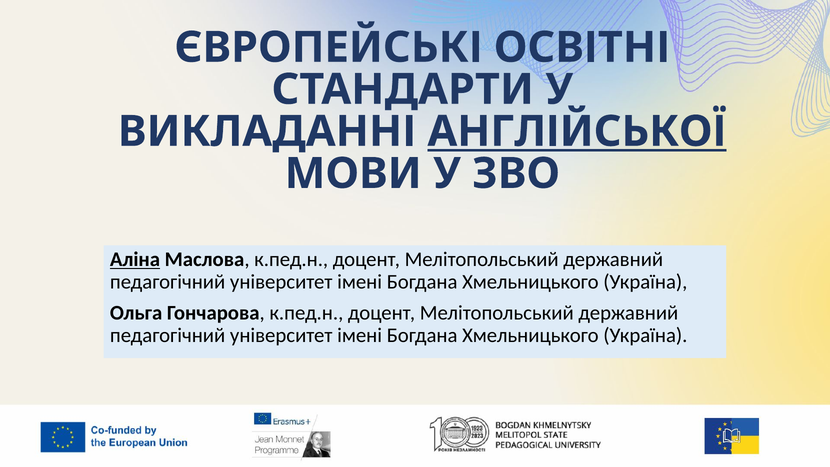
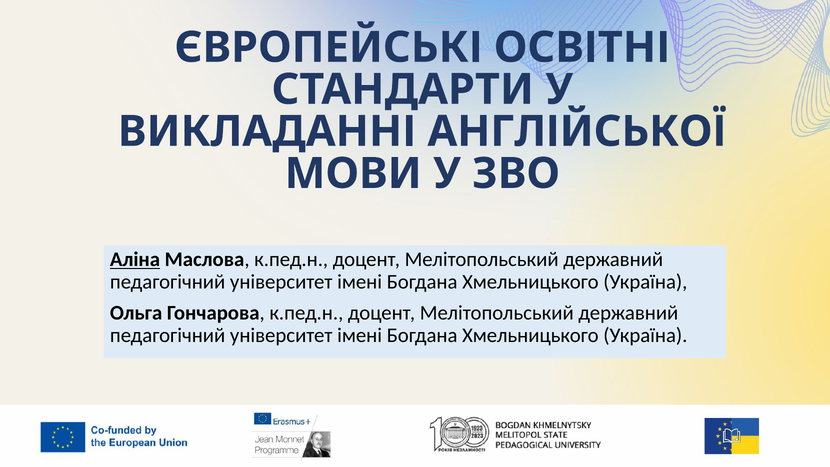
АНГЛІЙСЬКОЇ underline: present -> none
